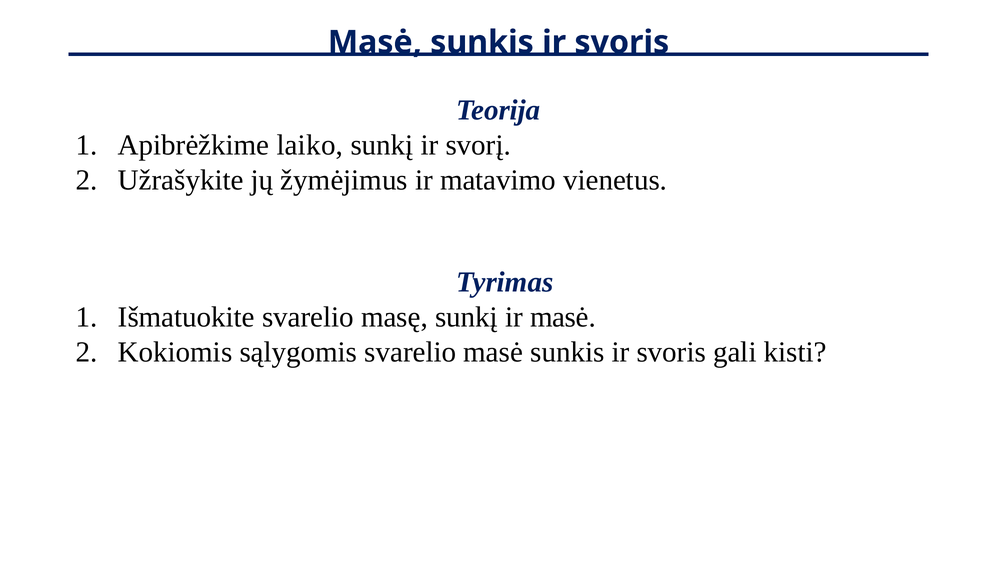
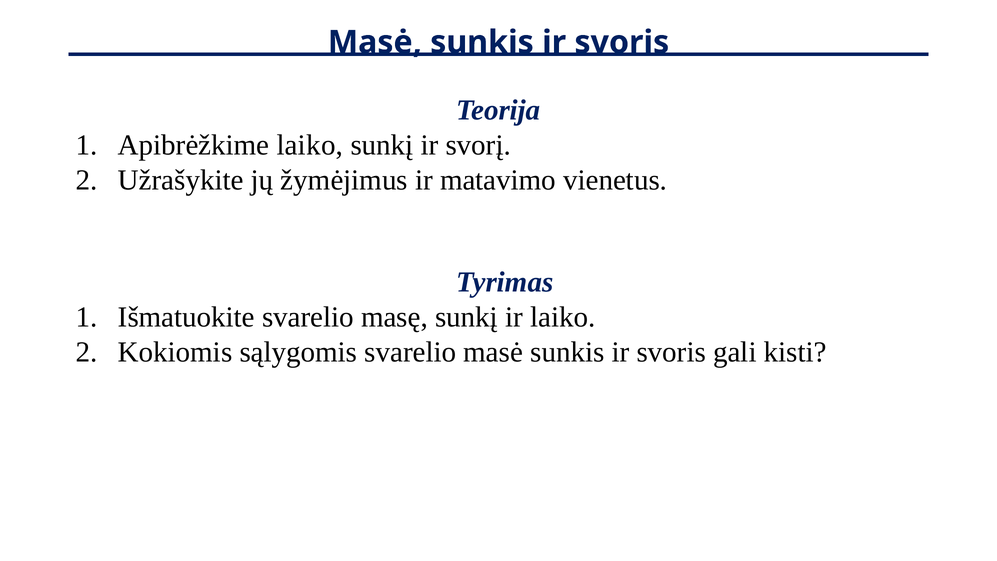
ir masė: masė -> laiko
